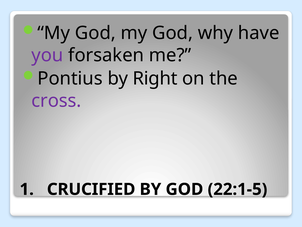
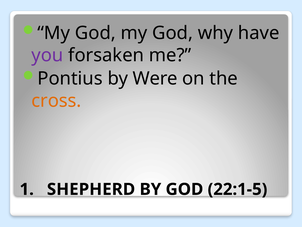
Right: Right -> Were
cross colour: purple -> orange
CRUCIFIED: CRUCIFIED -> SHEPHERD
